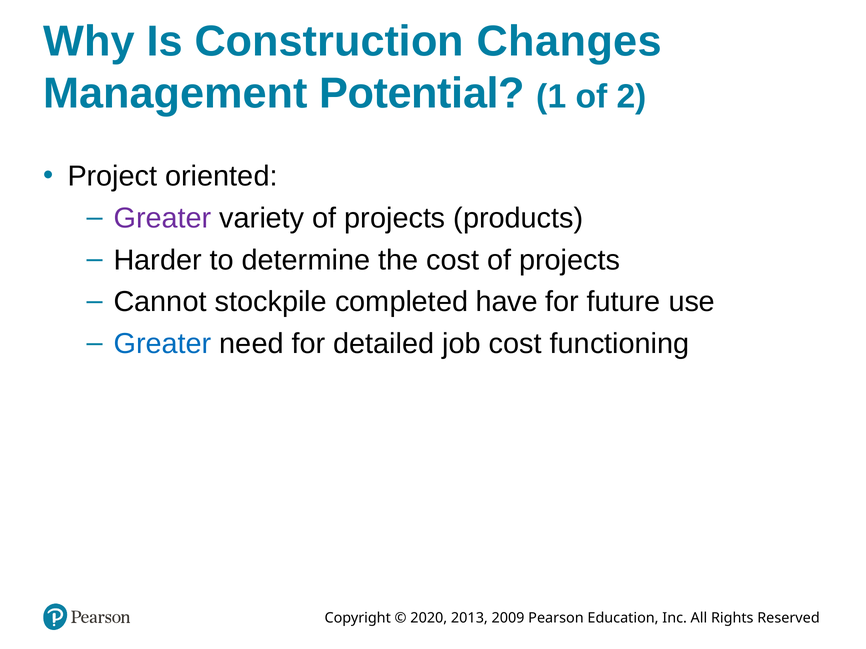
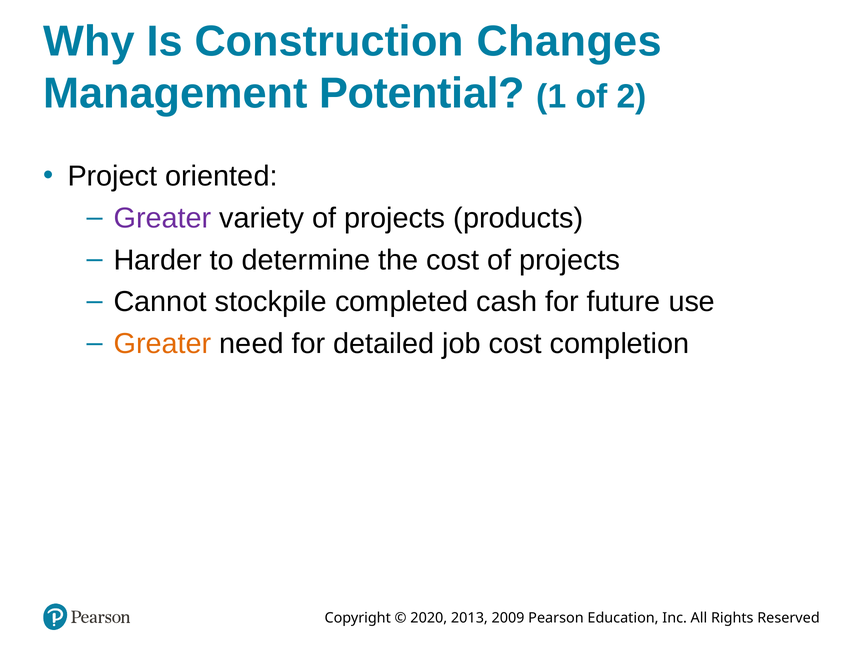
have: have -> cash
Greater at (163, 344) colour: blue -> orange
functioning: functioning -> completion
